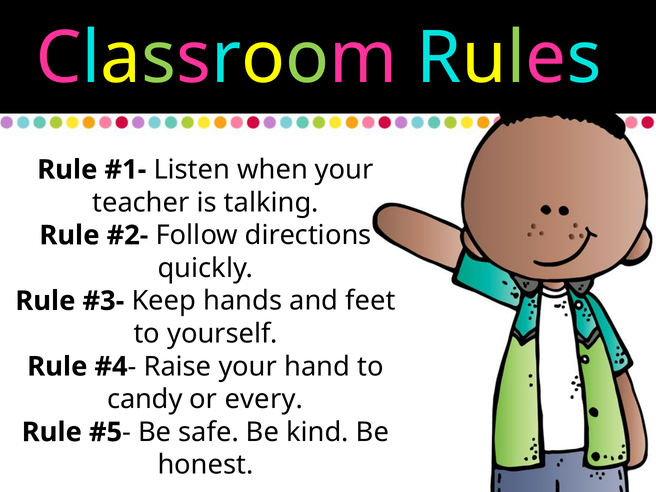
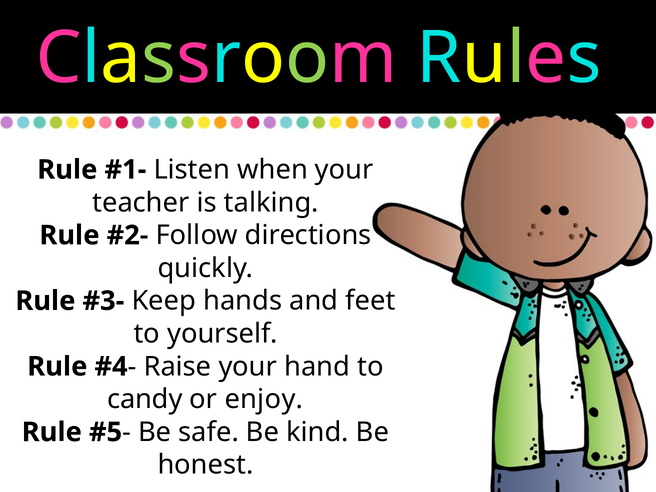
every: every -> enjoy
